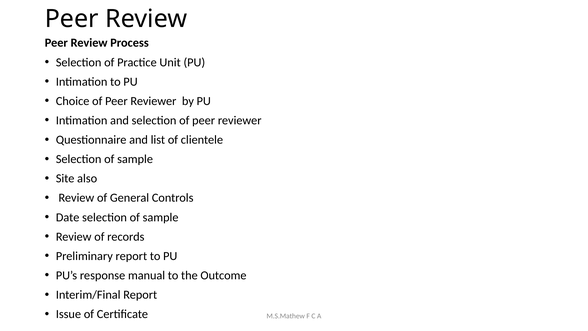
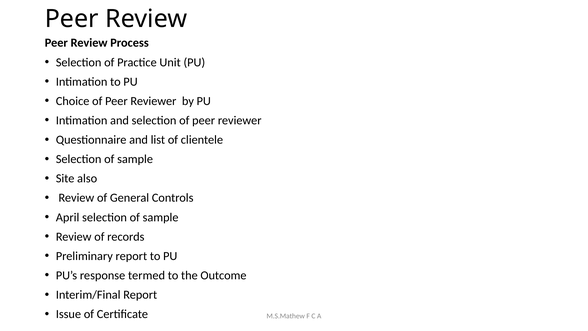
Date: Date -> April
manual: manual -> termed
